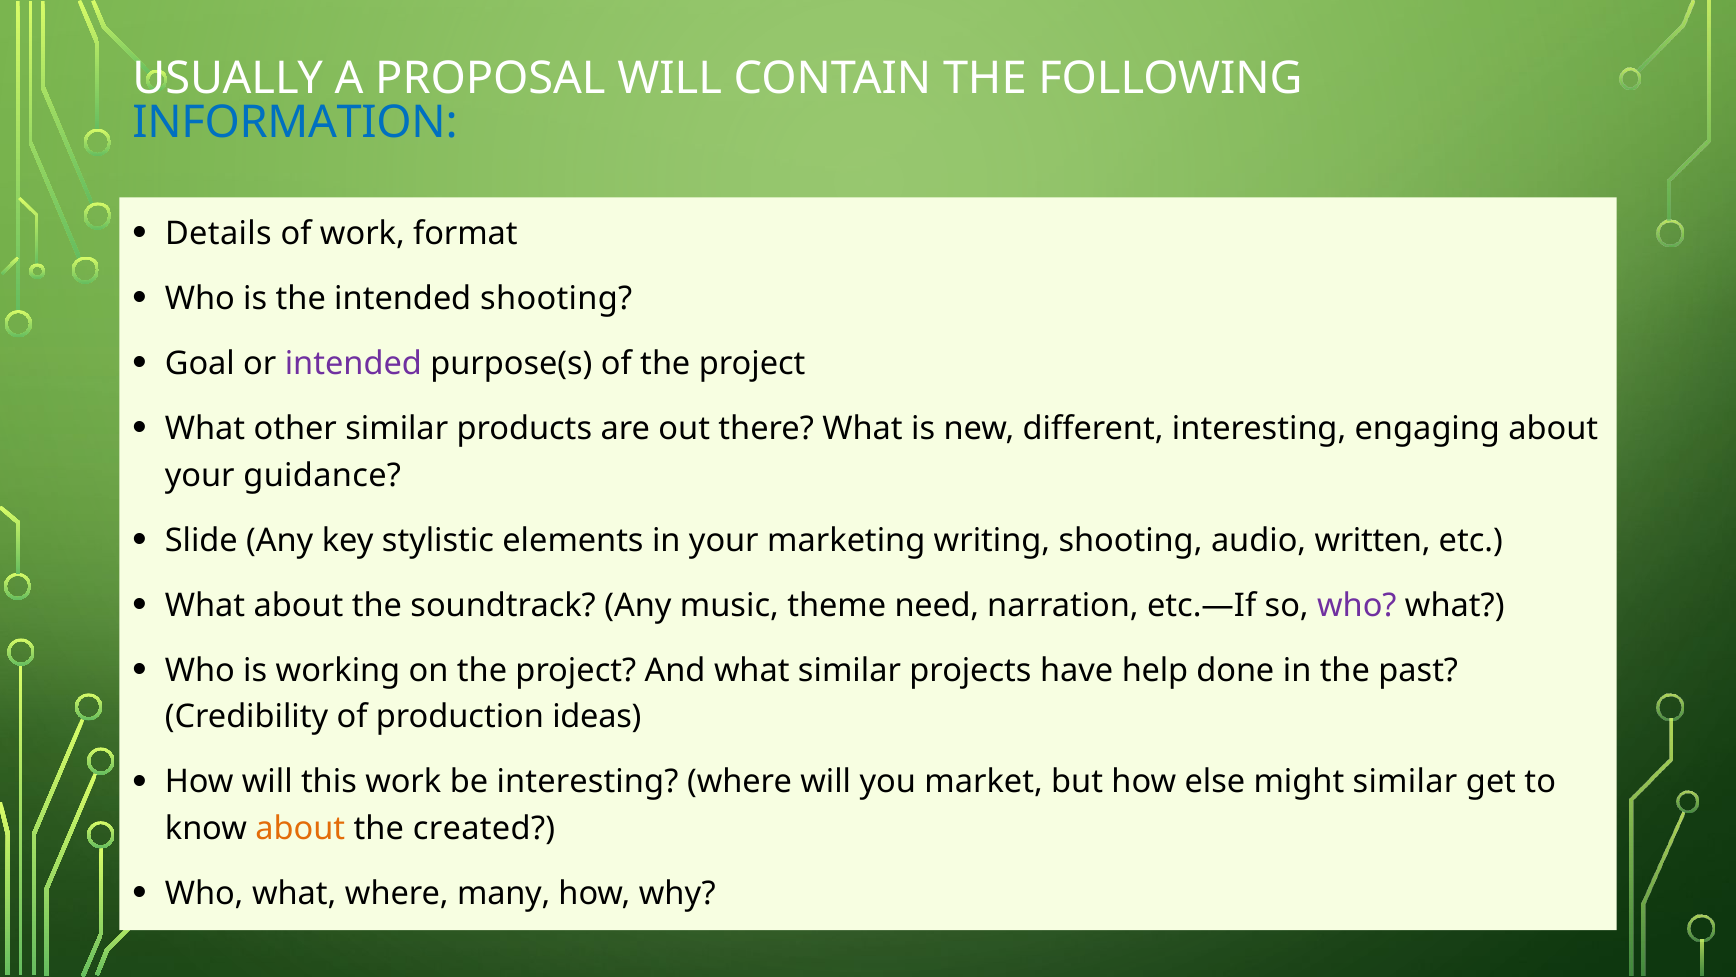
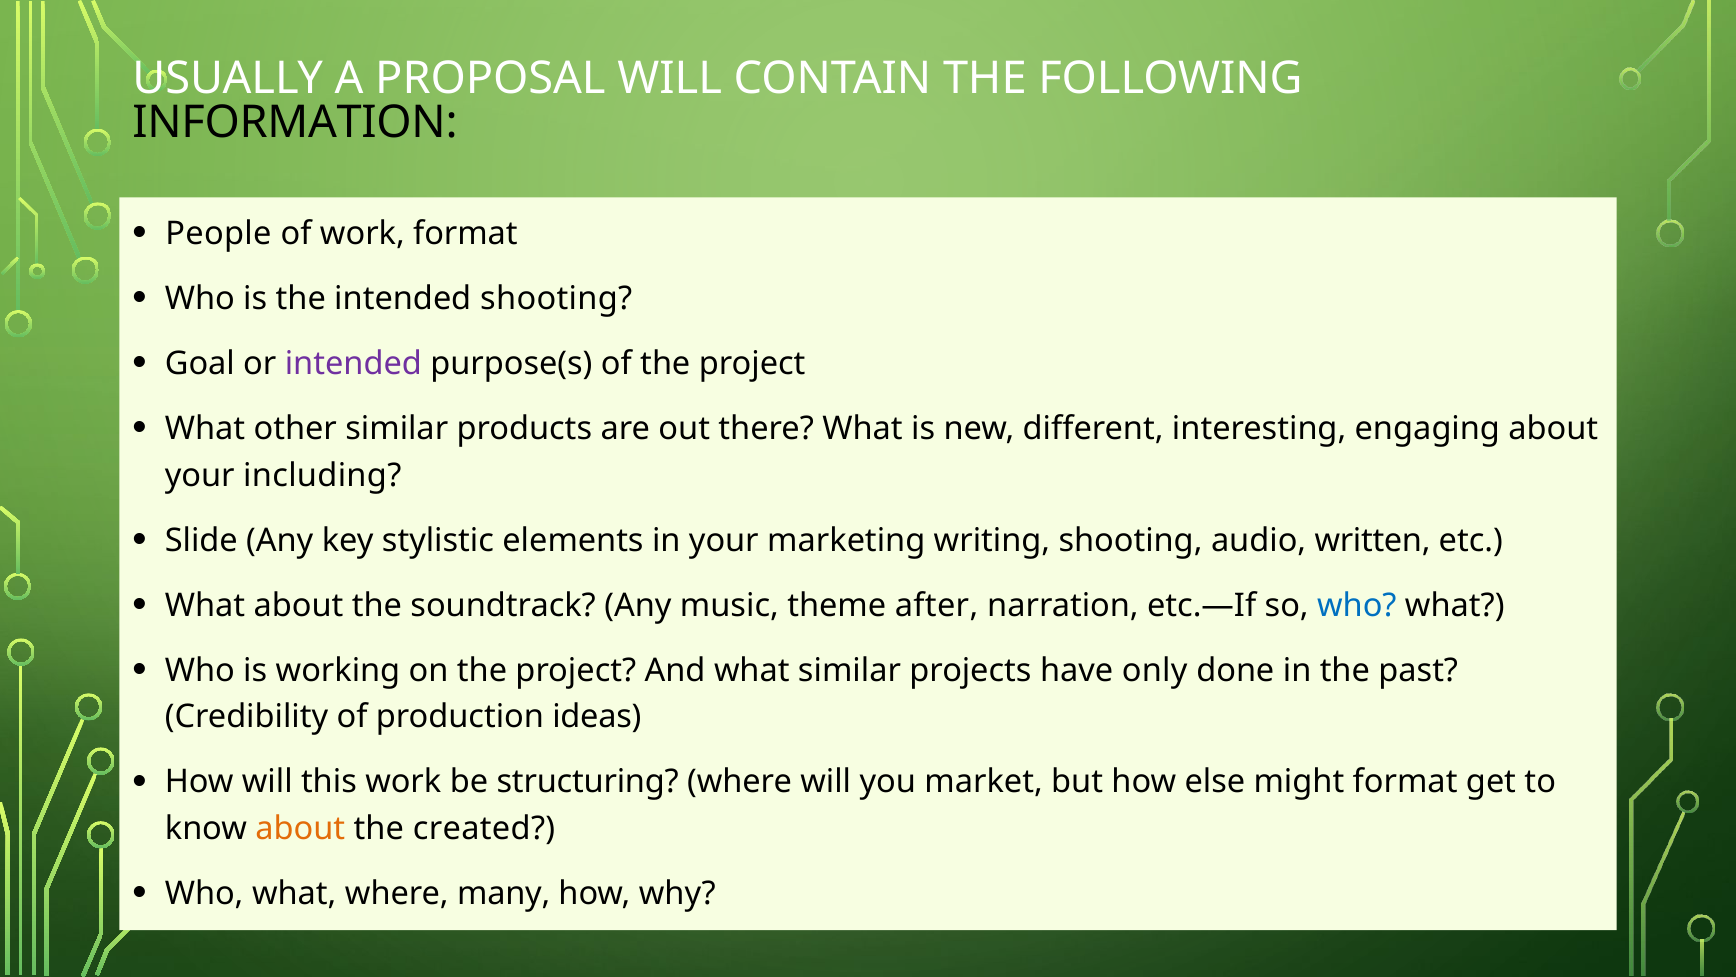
INFORMATION colour: blue -> black
Details: Details -> People
guidance: guidance -> including
need: need -> after
who at (1357, 605) colour: purple -> blue
help: help -> only
be interesting: interesting -> structuring
might similar: similar -> format
